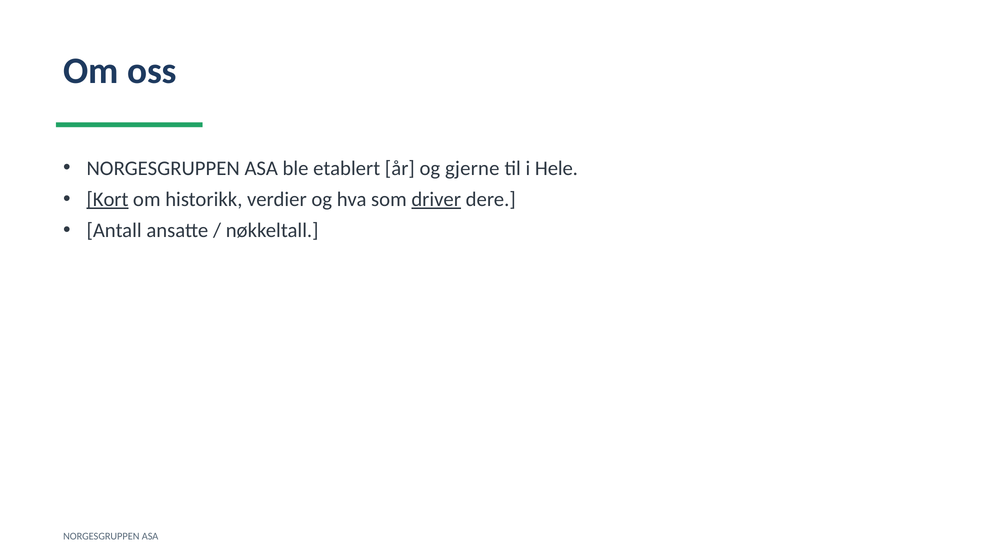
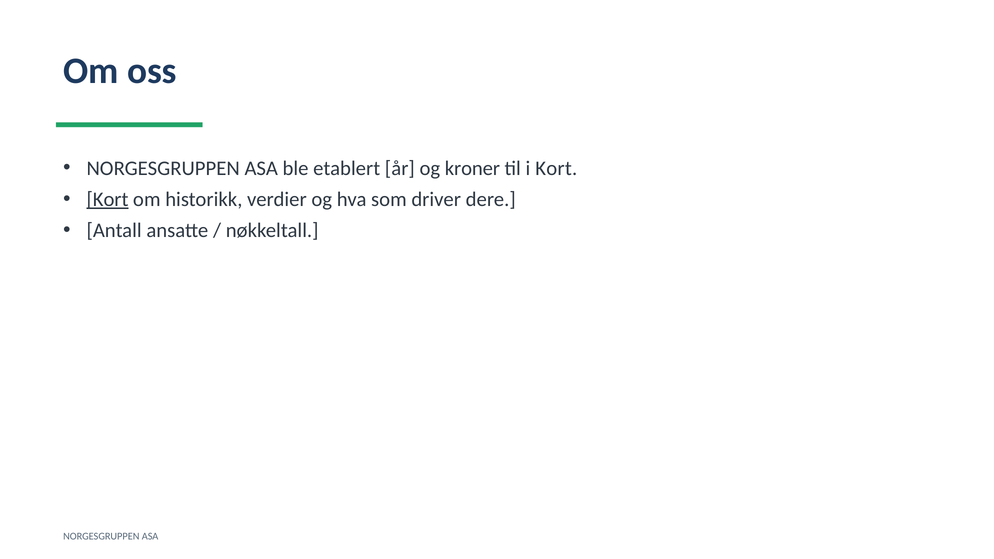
gjerne: gjerne -> kroner
i Hele: Hele -> Kort
driver underline: present -> none
